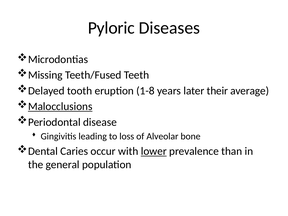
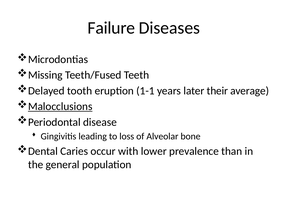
Pyloric: Pyloric -> Failure
1-8: 1-8 -> 1-1
lower underline: present -> none
